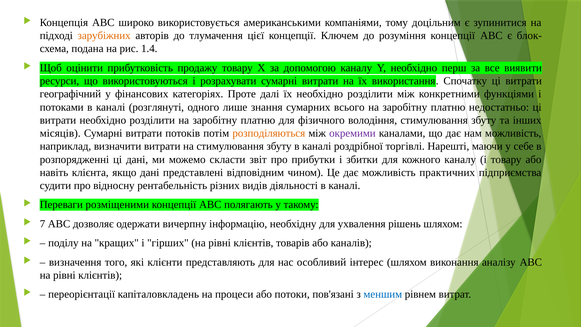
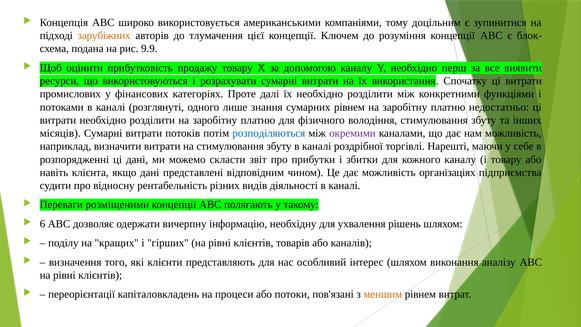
1.4: 1.4 -> 9.9
географічний: географічний -> промислових
сумарних всього: всього -> рівнем
розподіляються colour: orange -> blue
практичних: практичних -> організаціях
7: 7 -> 6
меншим colour: blue -> orange
